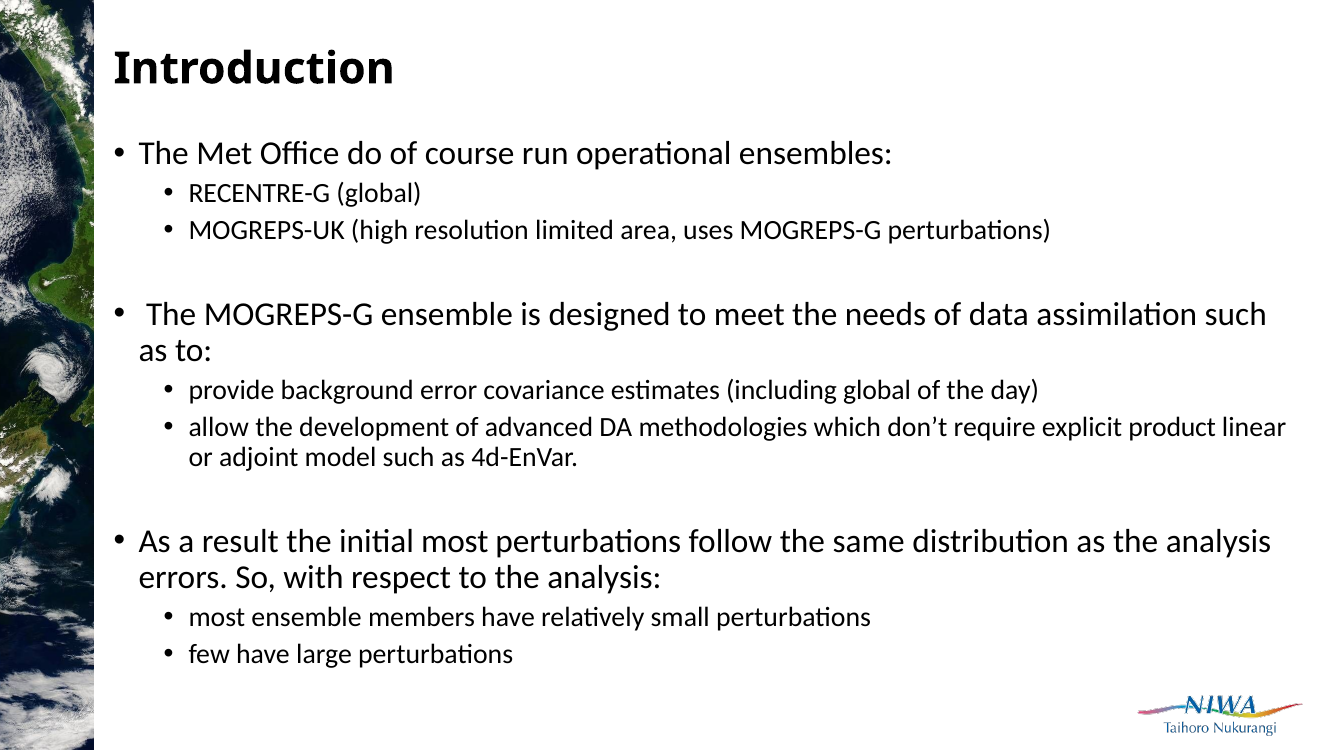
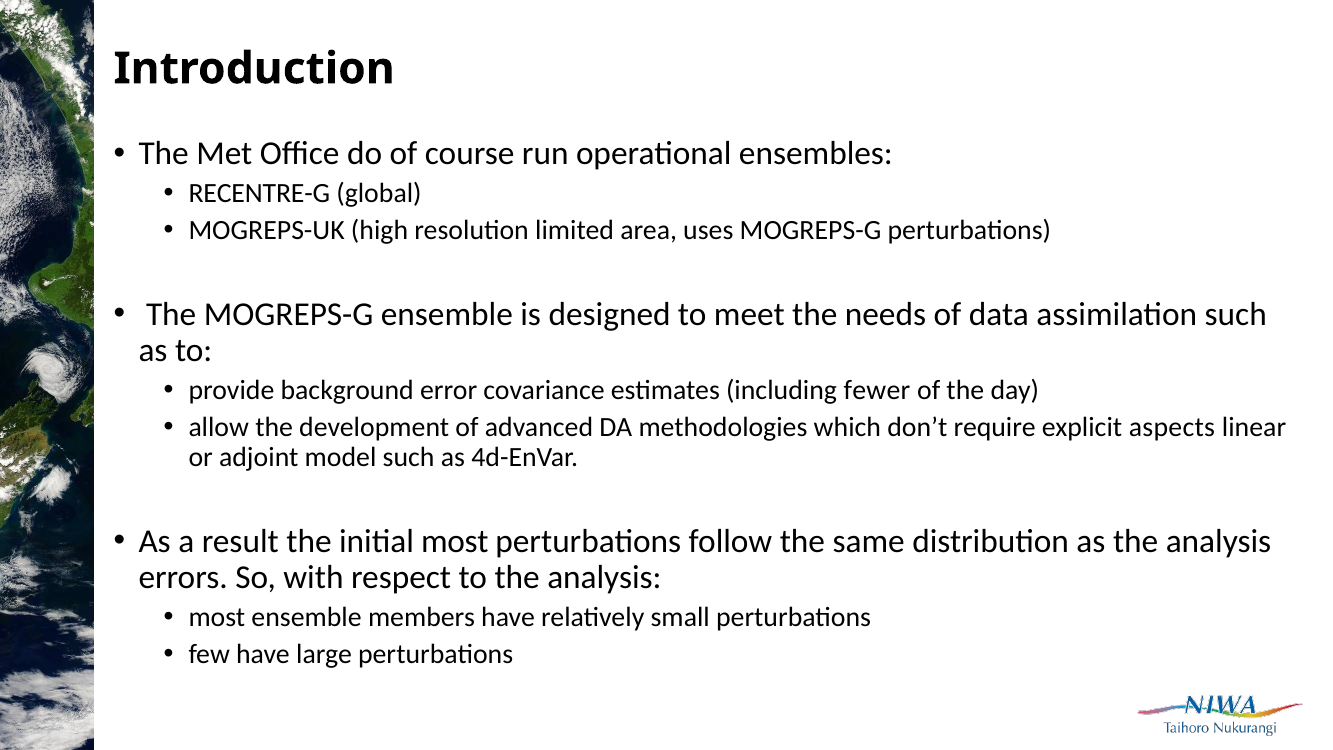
including global: global -> fewer
product: product -> aspects
